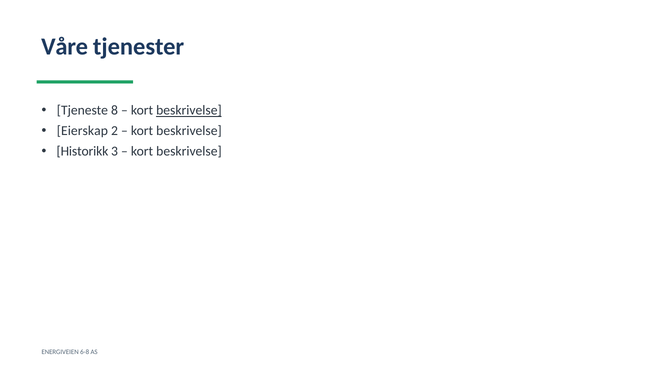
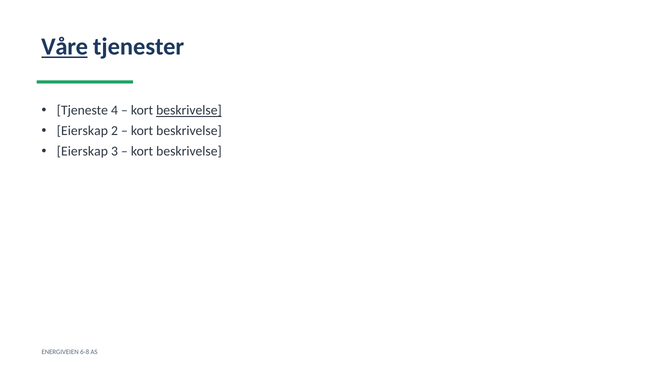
Våre underline: none -> present
8: 8 -> 4
Historikk at (83, 151): Historikk -> Eierskap
